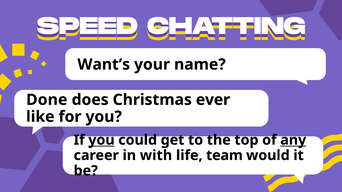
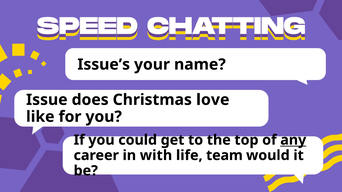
Want’s: Want’s -> Issue’s
Done: Done -> Issue
ever: ever -> love
you at (101, 140) underline: present -> none
